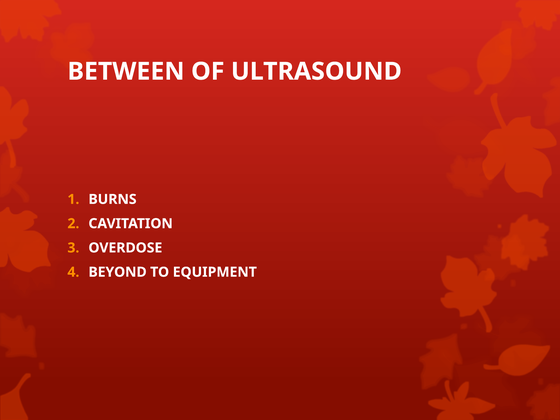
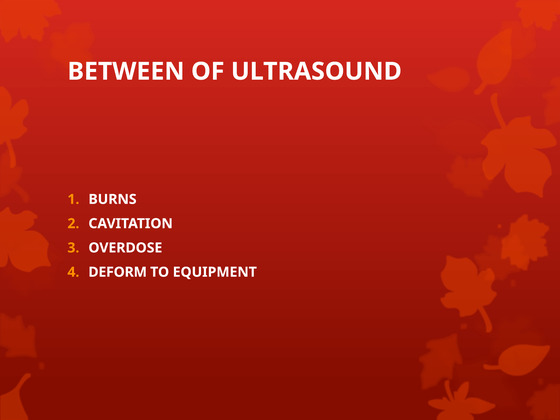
BEYOND: BEYOND -> DEFORM
